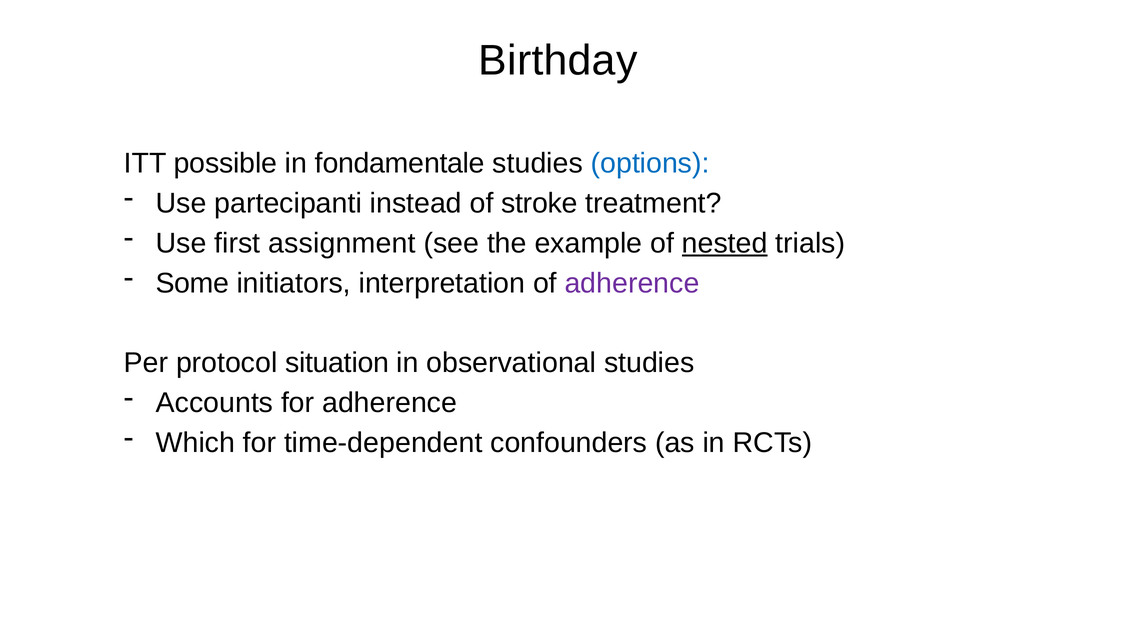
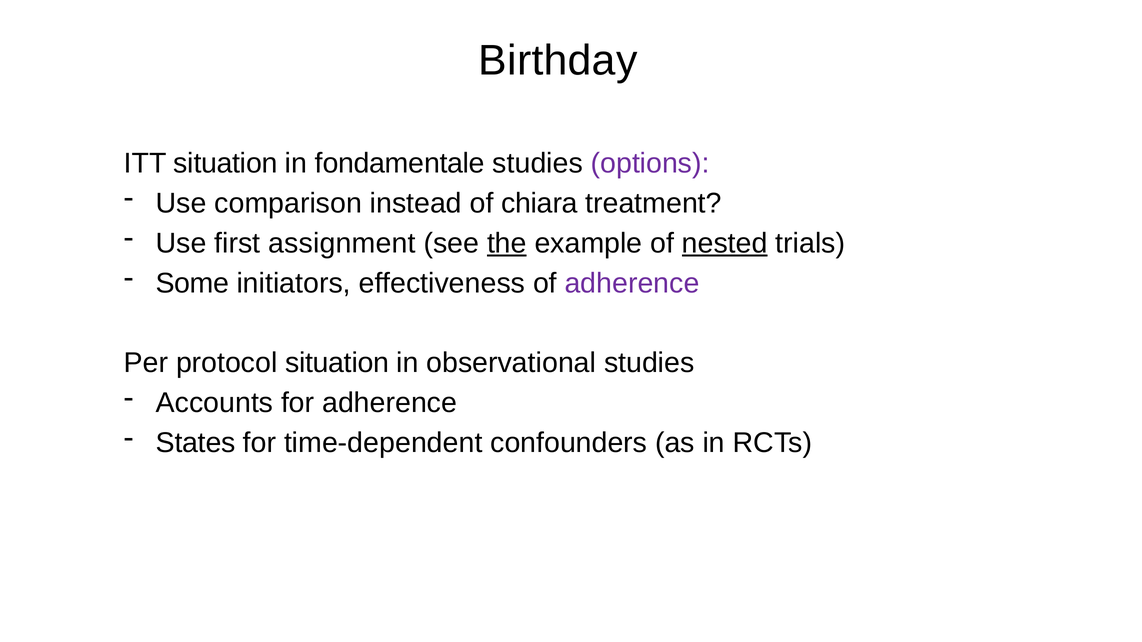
ITT possible: possible -> situation
options colour: blue -> purple
partecipanti: partecipanti -> comparison
stroke: stroke -> chiara
the underline: none -> present
interpretation: interpretation -> effectiveness
Which: Which -> States
